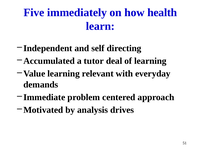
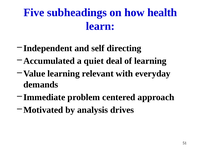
immediately: immediately -> subheadings
tutor: tutor -> quiet
